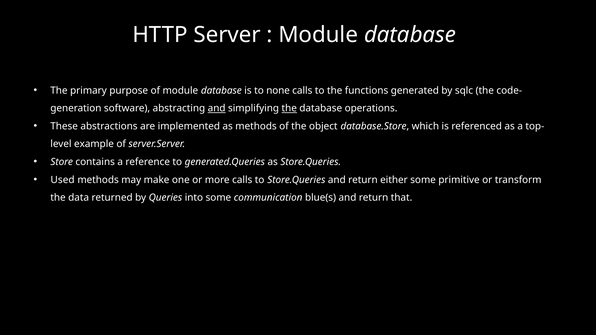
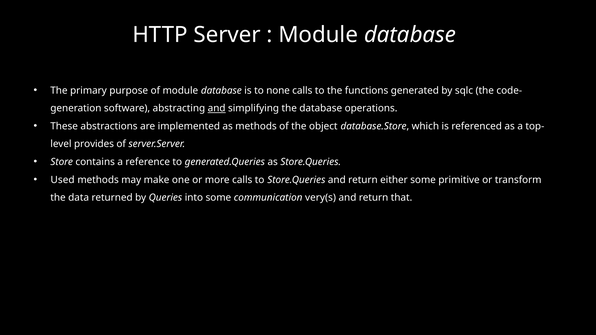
the at (289, 108) underline: present -> none
example: example -> provides
blue(s: blue(s -> very(s
